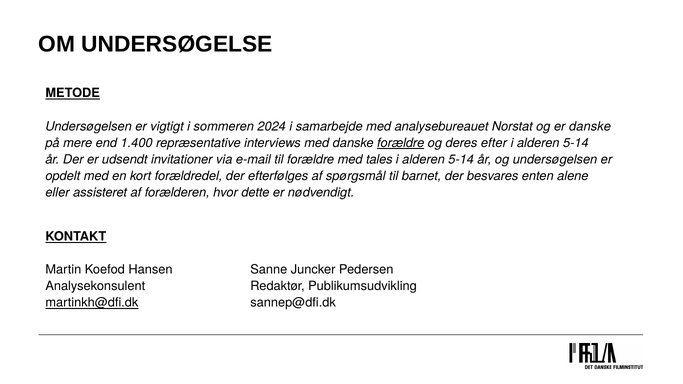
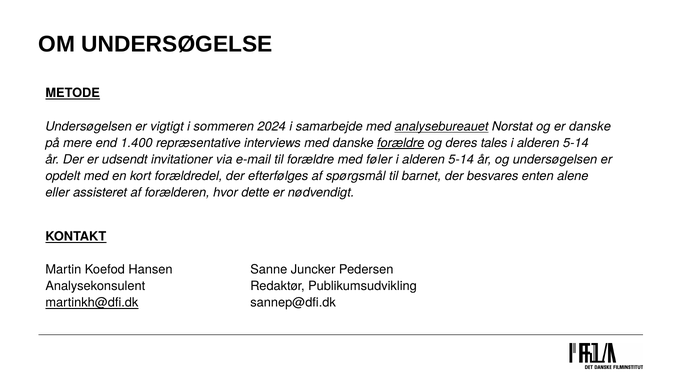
analysebureauet underline: none -> present
efter: efter -> tales
tales: tales -> føler
